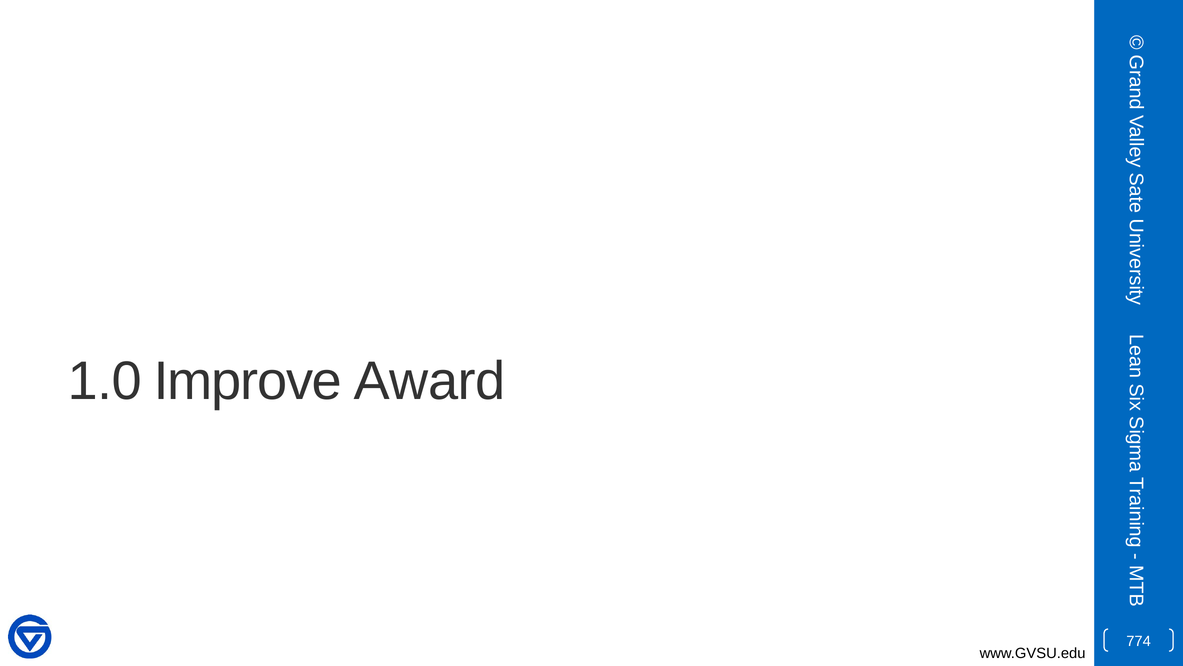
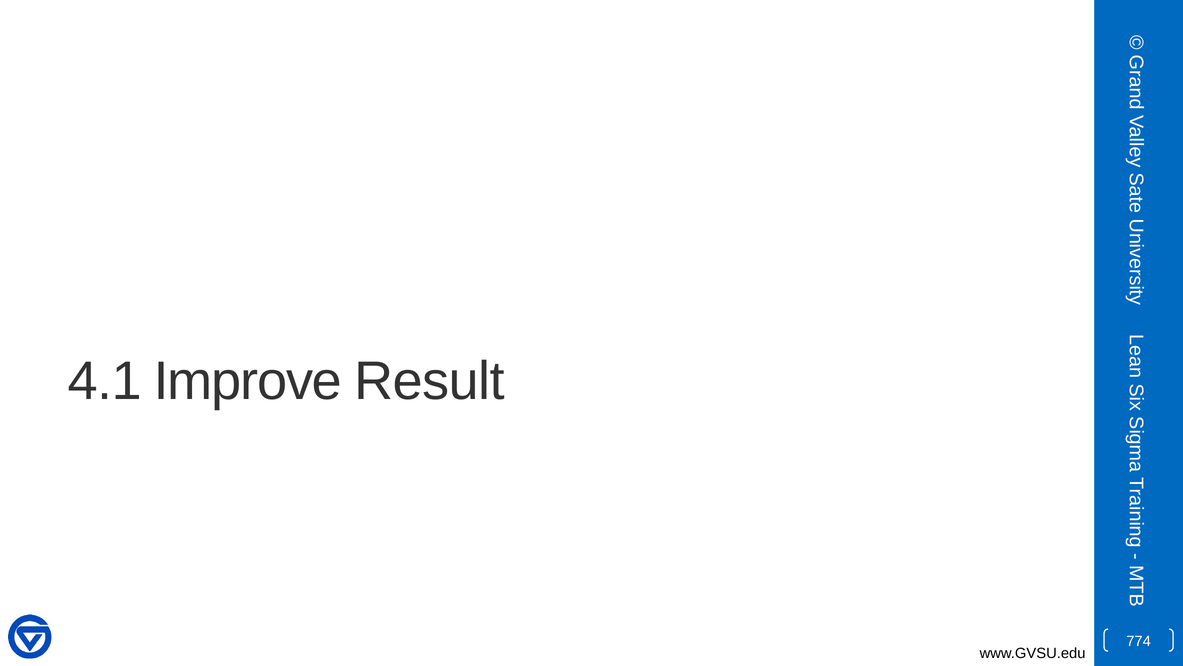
1.0: 1.0 -> 4.1
Award: Award -> Result
